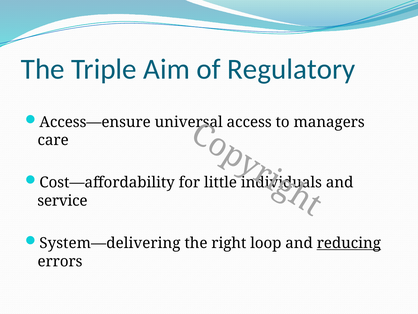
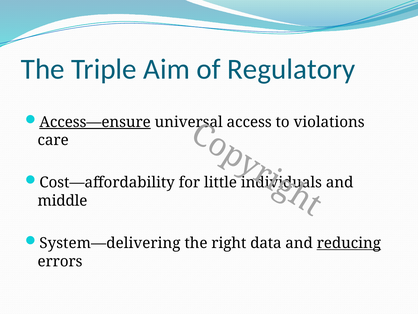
Access—ensure underline: none -> present
managers: managers -> violations
service: service -> middle
loop: loop -> data
